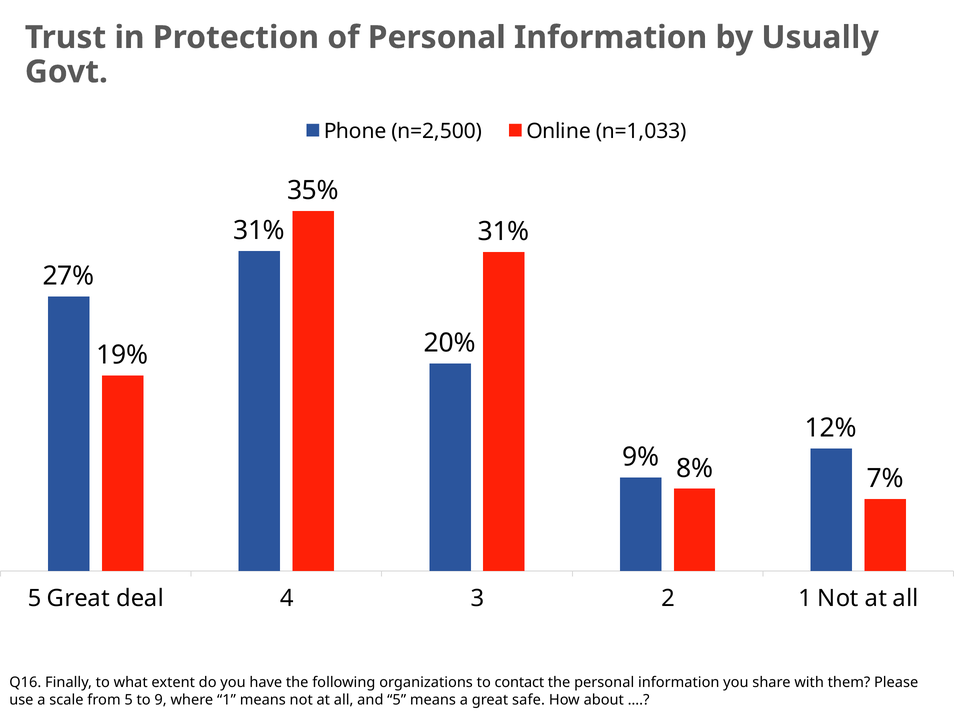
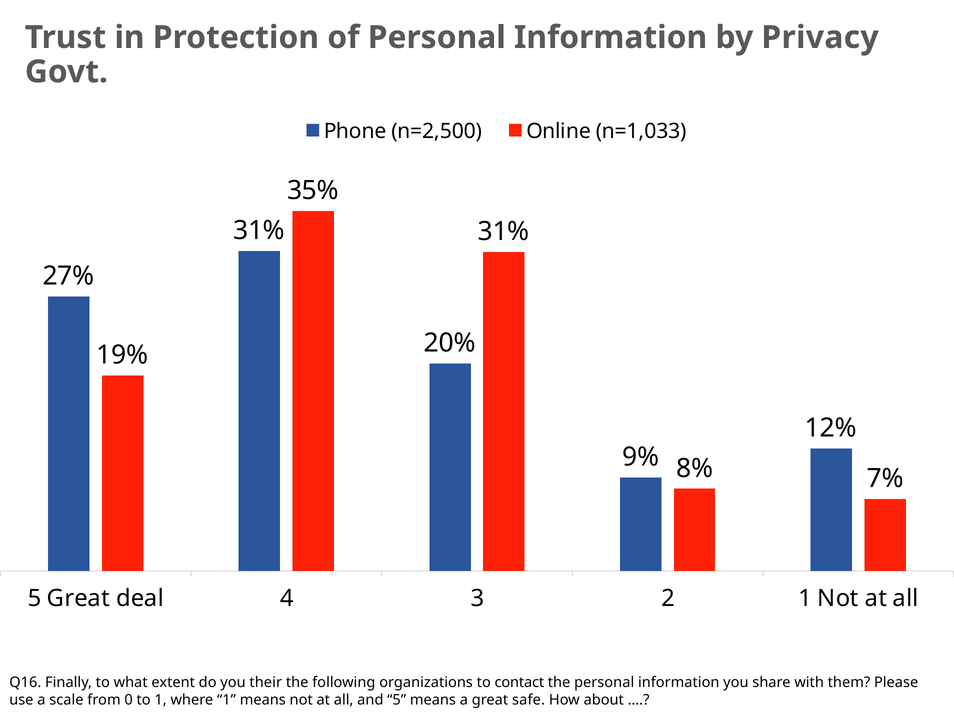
Usually: Usually -> Privacy
have: have -> their
from 5: 5 -> 0
to 9: 9 -> 1
